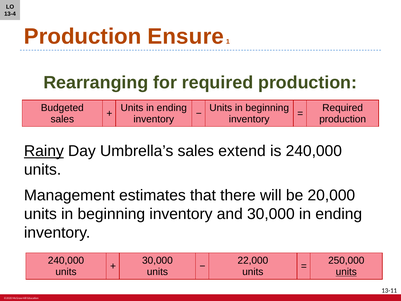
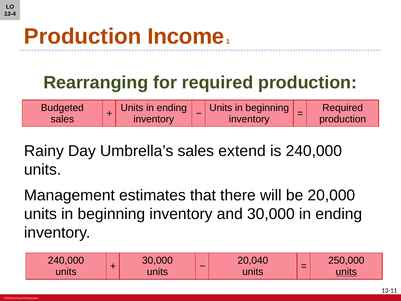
Ensure: Ensure -> Income
Rainy underline: present -> none
22,000: 22,000 -> 20,040
